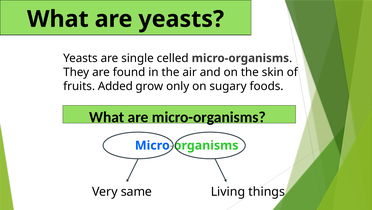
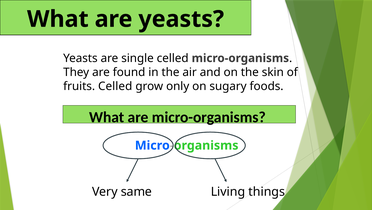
fruits Added: Added -> Celled
